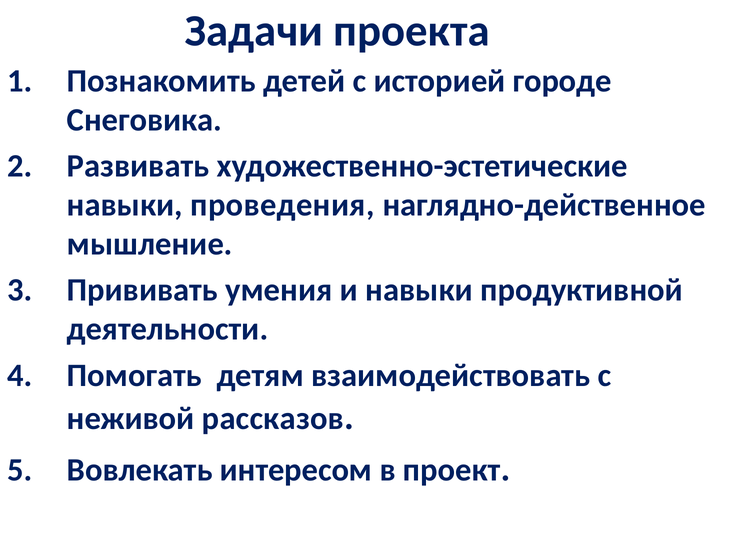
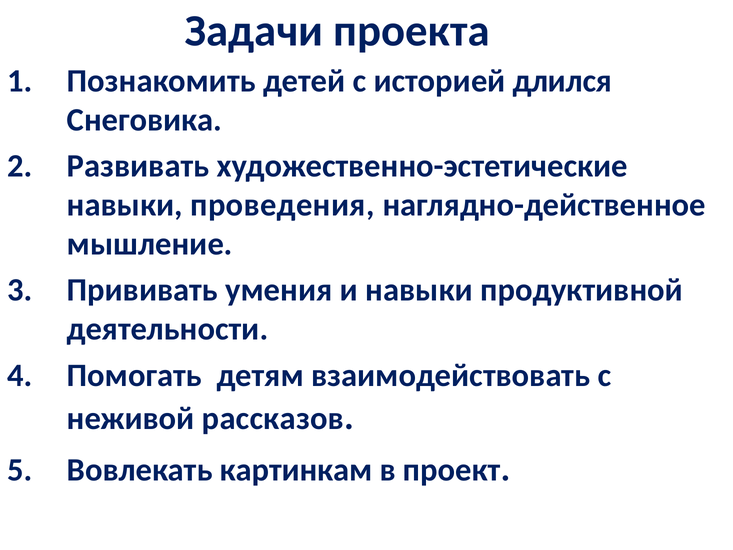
городе: городе -> длился
интересом: интересом -> картинкам
